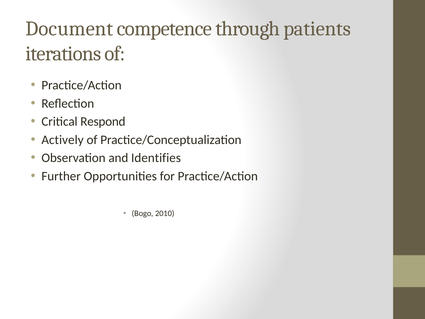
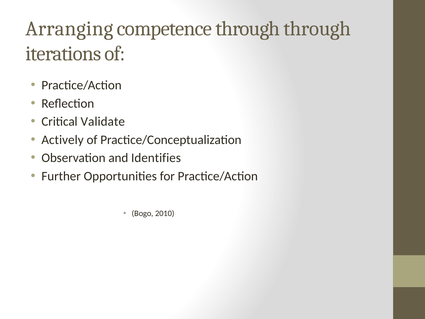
Document: Document -> Arranging
through patients: patients -> through
Respond: Respond -> Validate
